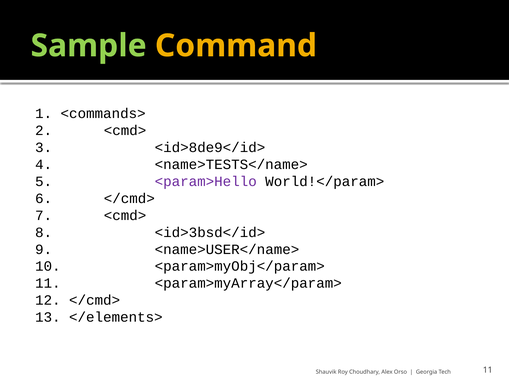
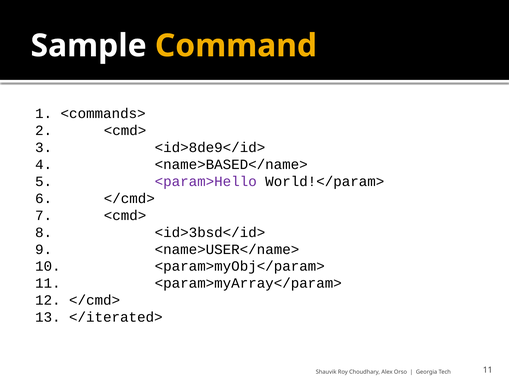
Sample colour: light green -> white
<name>TESTS</name>: <name>TESTS</name> -> <name>BASED</name>
</elements>: </elements> -> </iterated>
